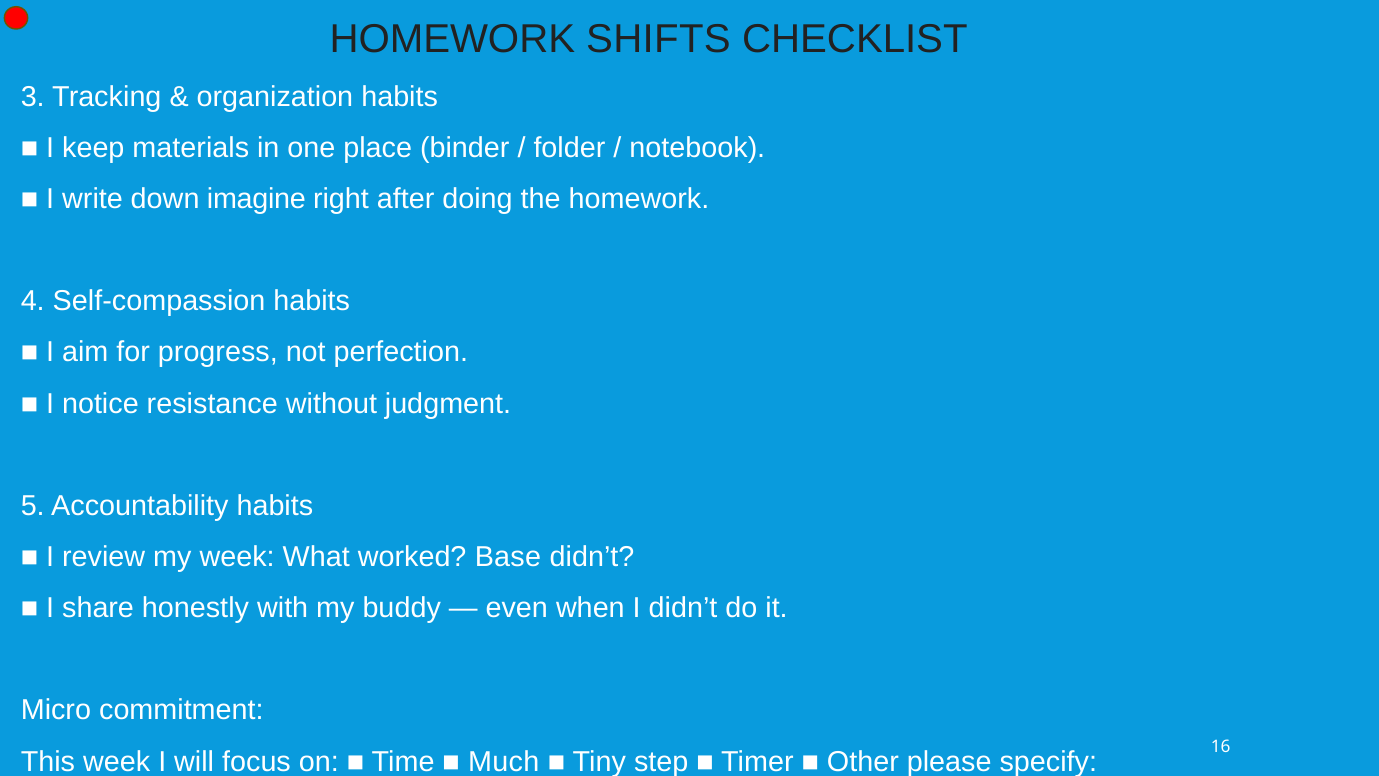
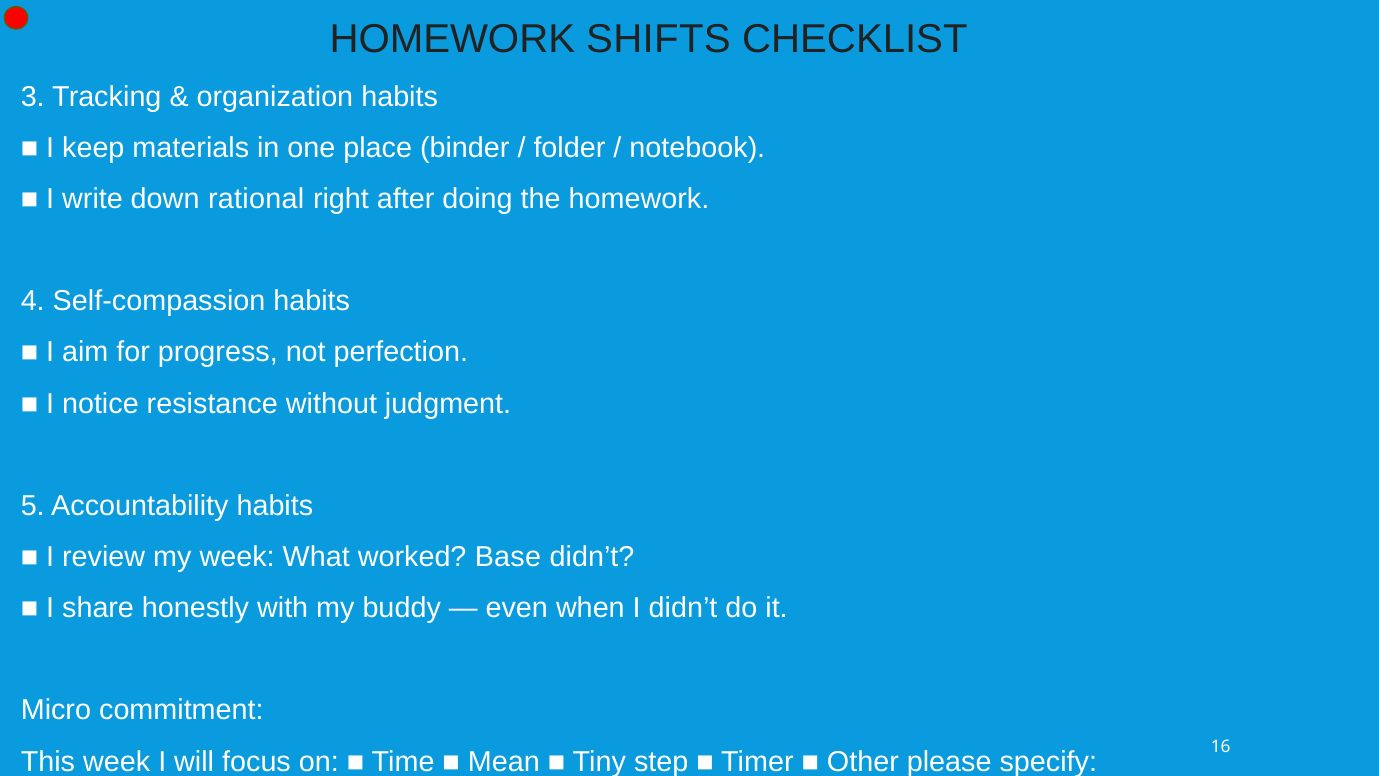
imagine: imagine -> rational
Much: Much -> Mean
